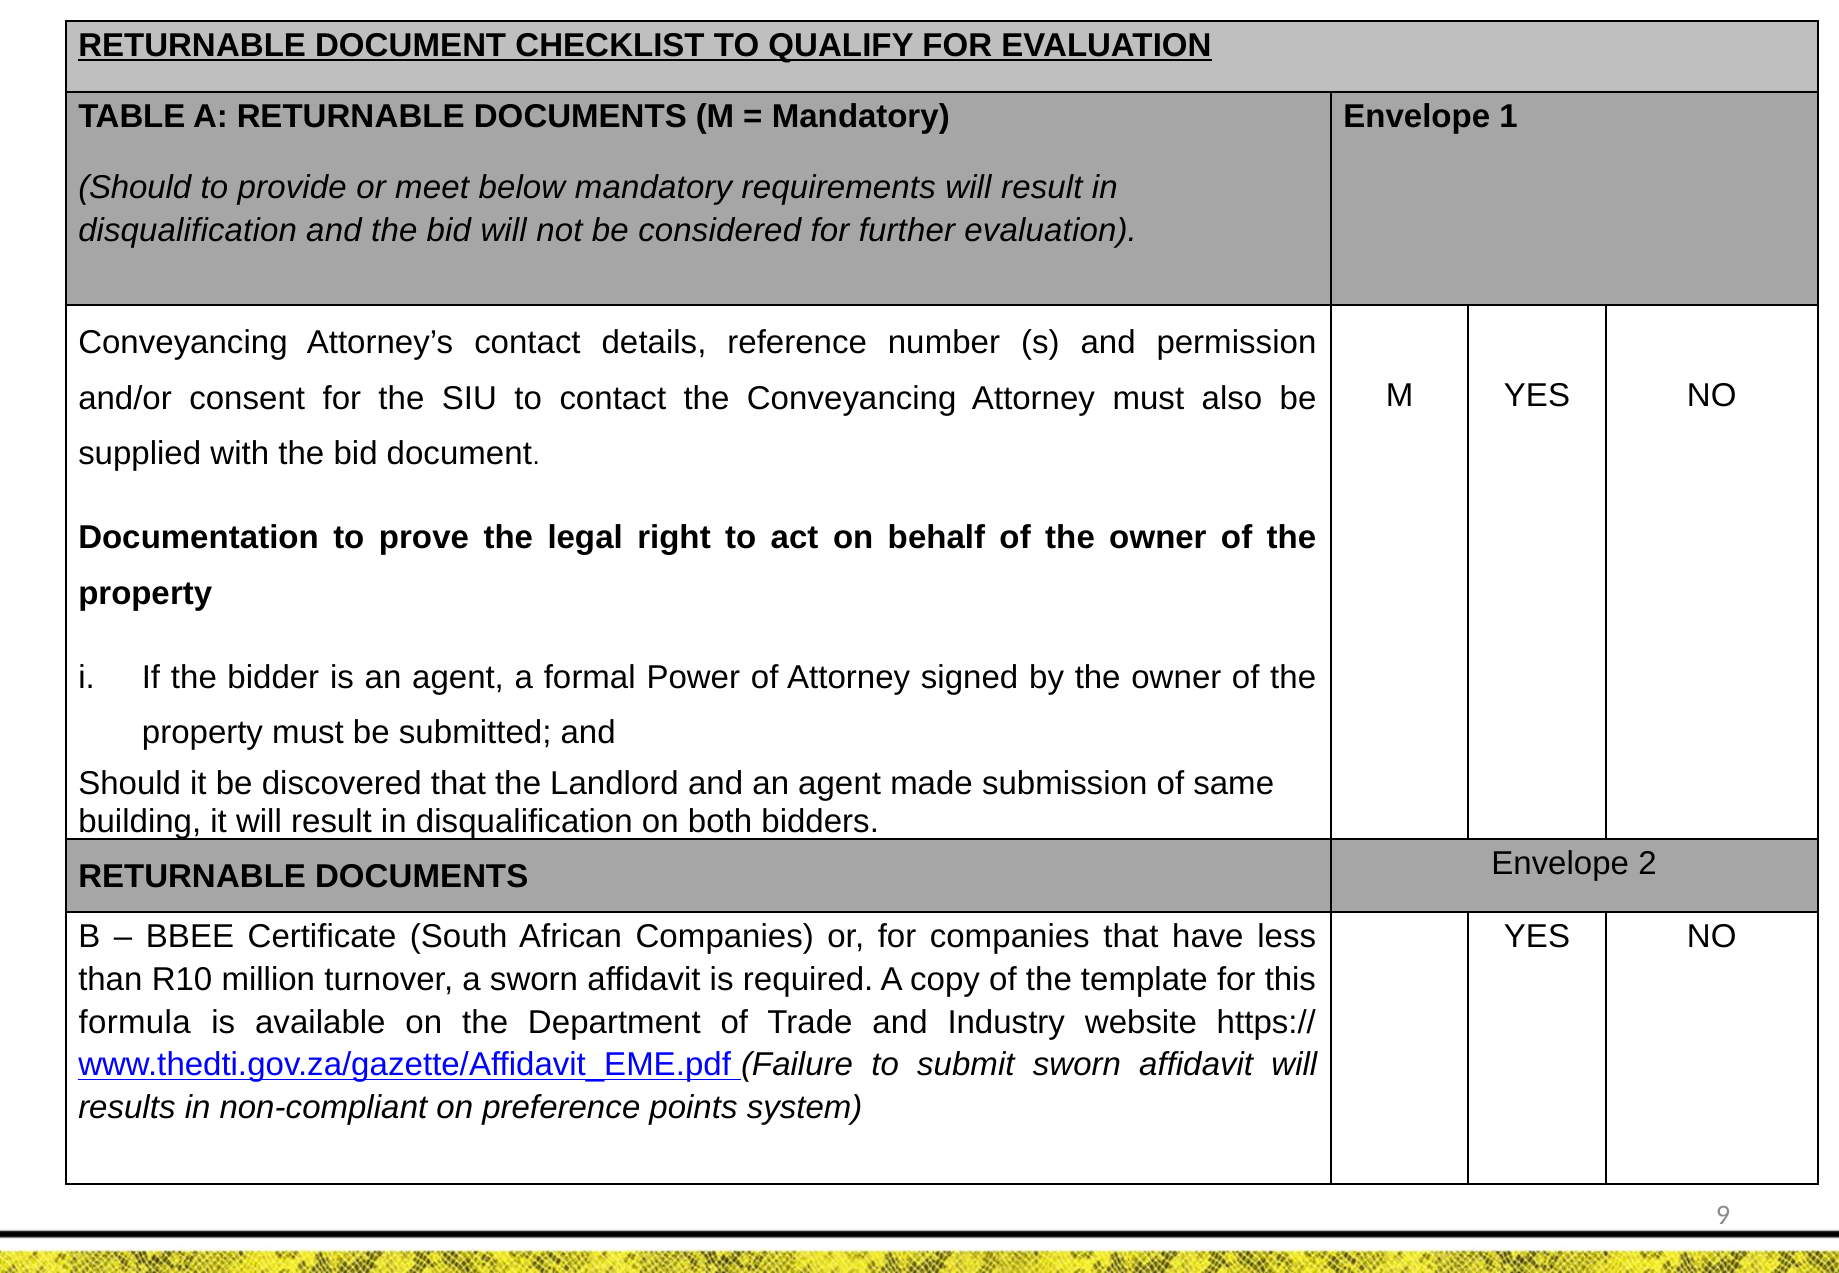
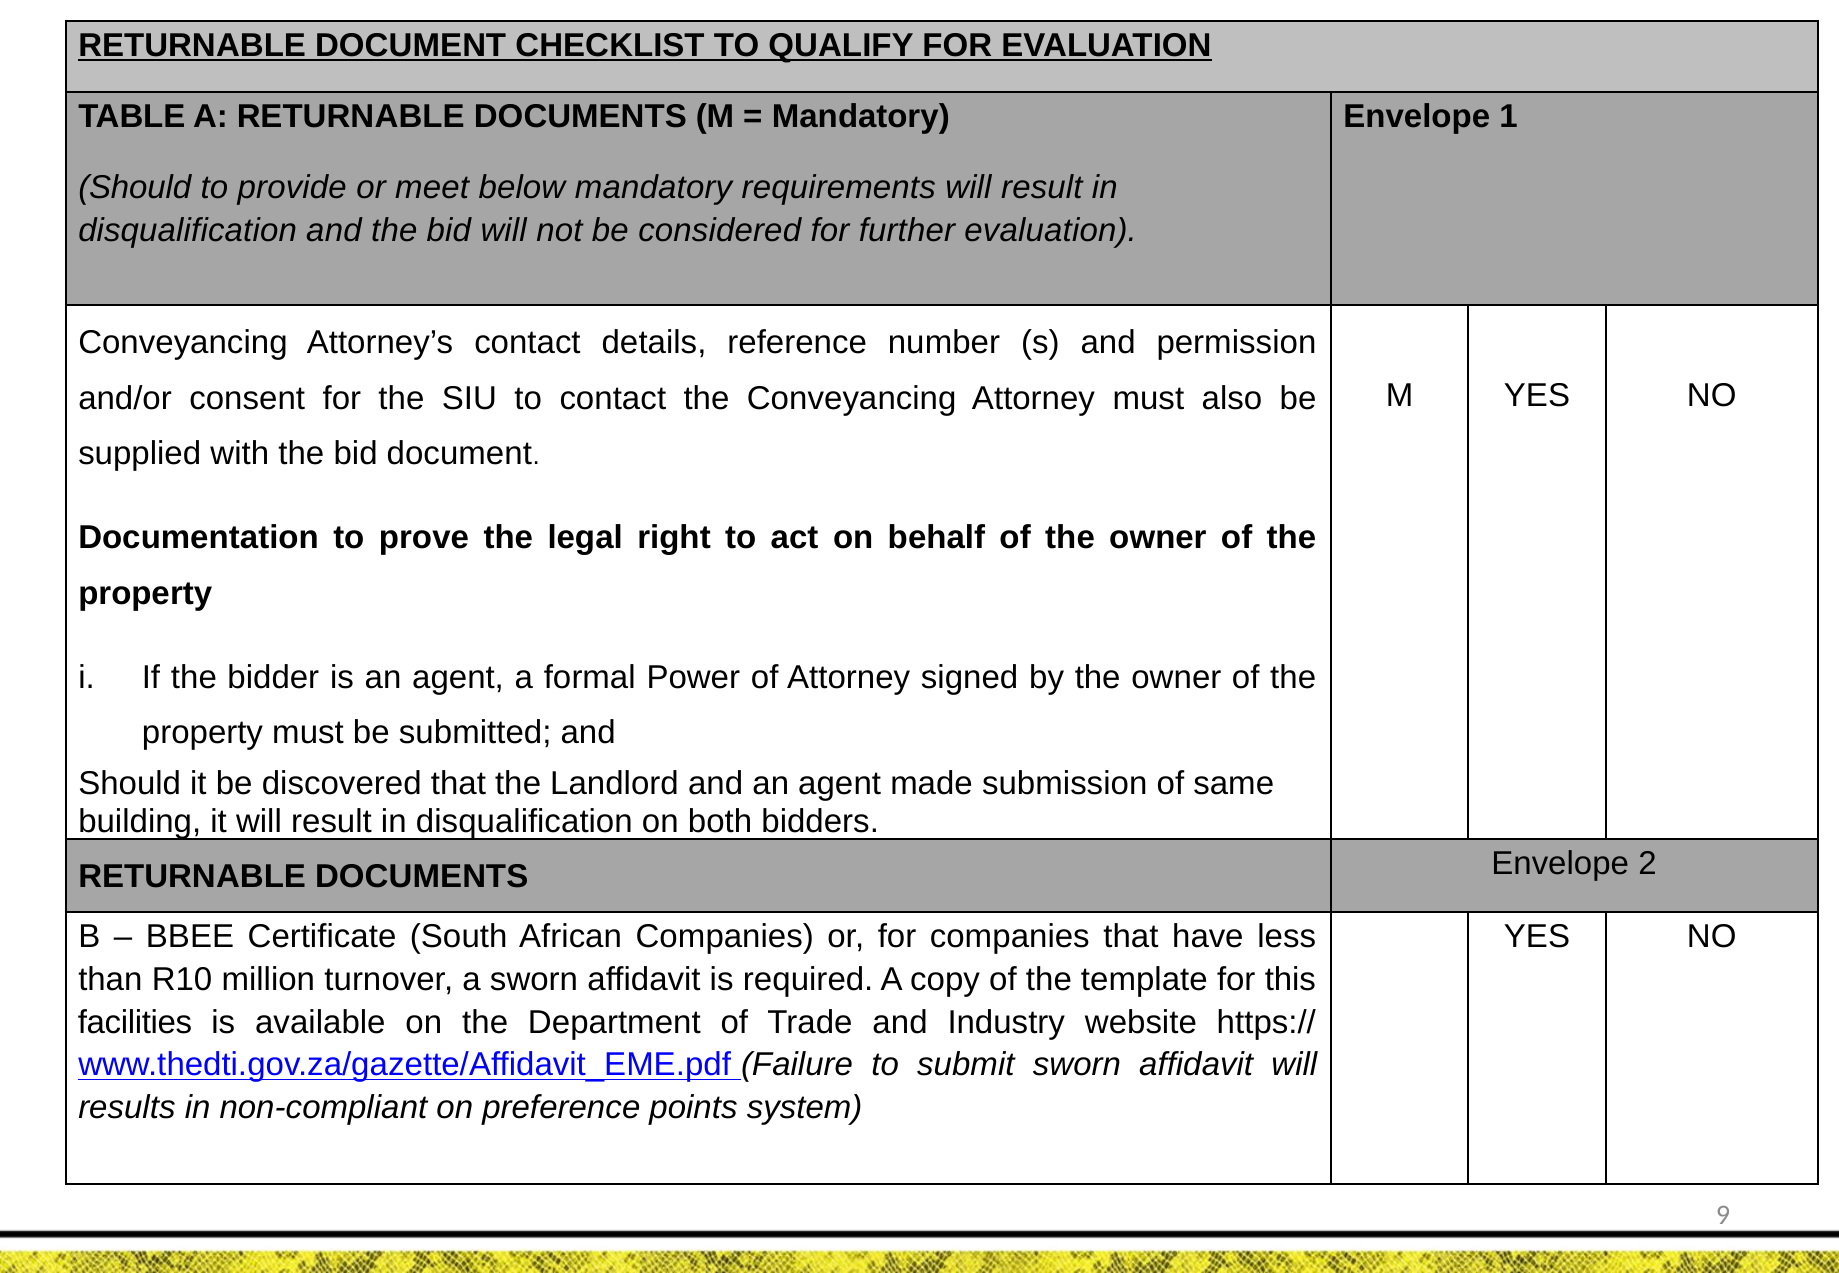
formula: formula -> facilities
